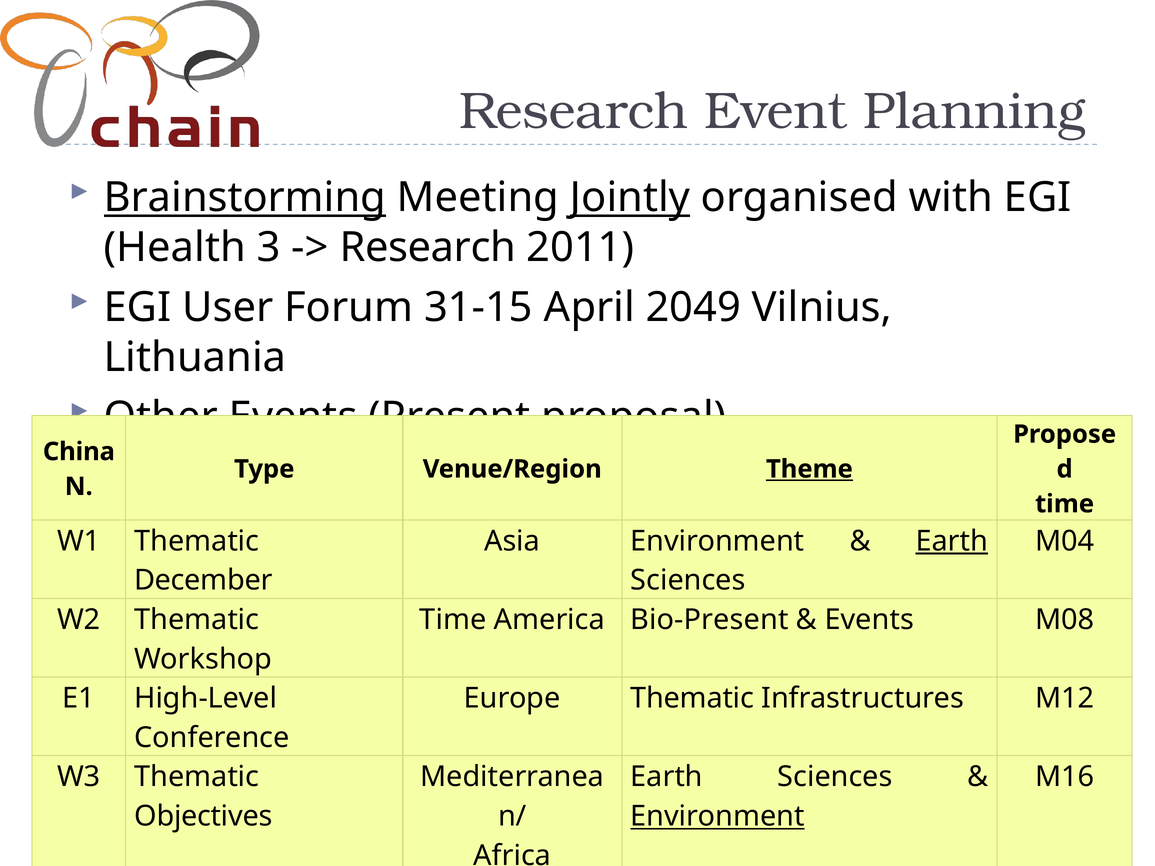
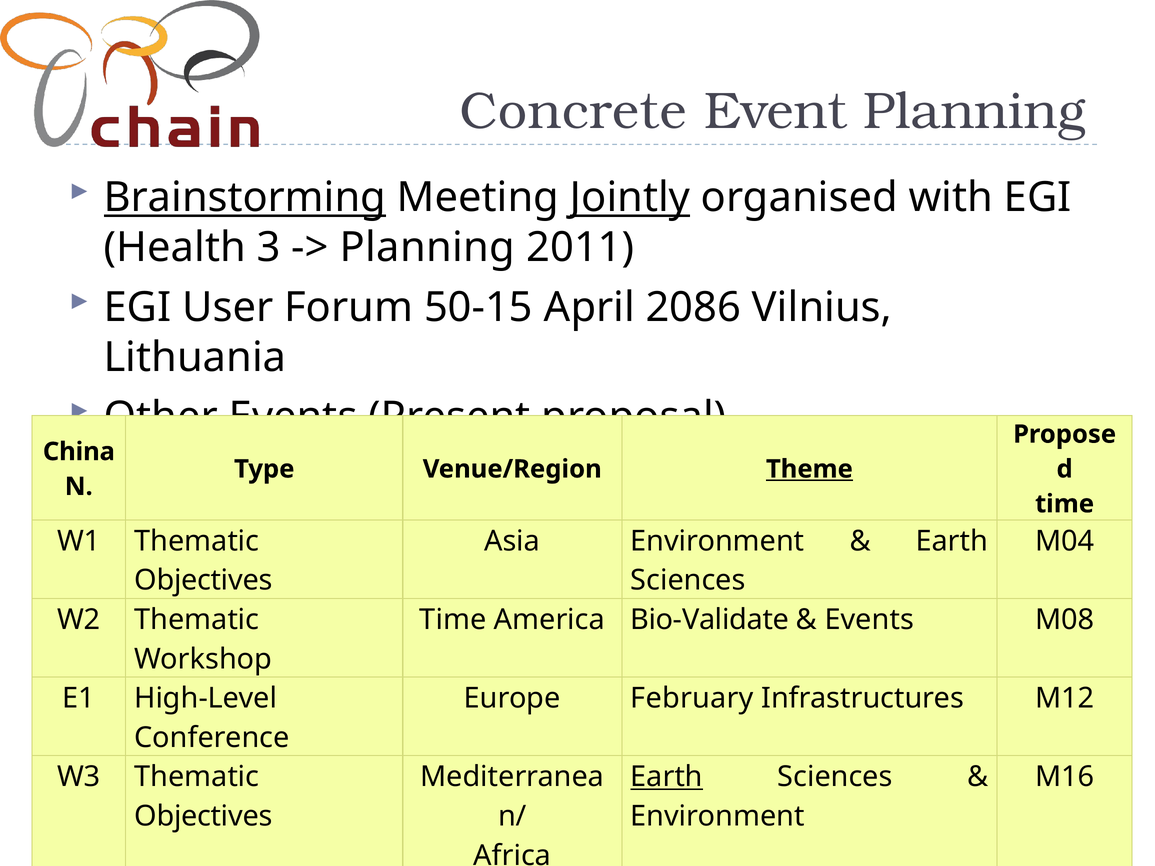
Research at (574, 111): Research -> Concrete
Research at (428, 248): Research -> Planning
31-15: 31-15 -> 50-15
2049: 2049 -> 2086
Earth at (952, 541) underline: present -> none
December at (203, 581): December -> Objectives
Bio-Present: Bio-Present -> Bio-Validate
Europe Thematic: Thematic -> February
Earth at (667, 777) underline: none -> present
Environment at (717, 816) underline: present -> none
